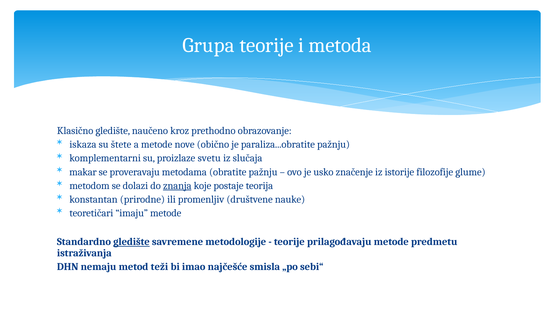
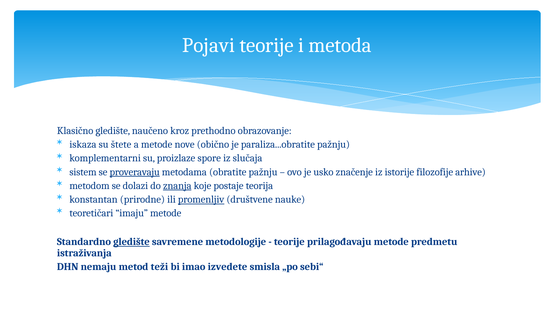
Grupa: Grupa -> Pojavi
svetu: svetu -> spore
makar: makar -> sistem
proveravaju underline: none -> present
glume: glume -> arhive
promenljiv underline: none -> present
najčešće: najčešće -> izvedete
